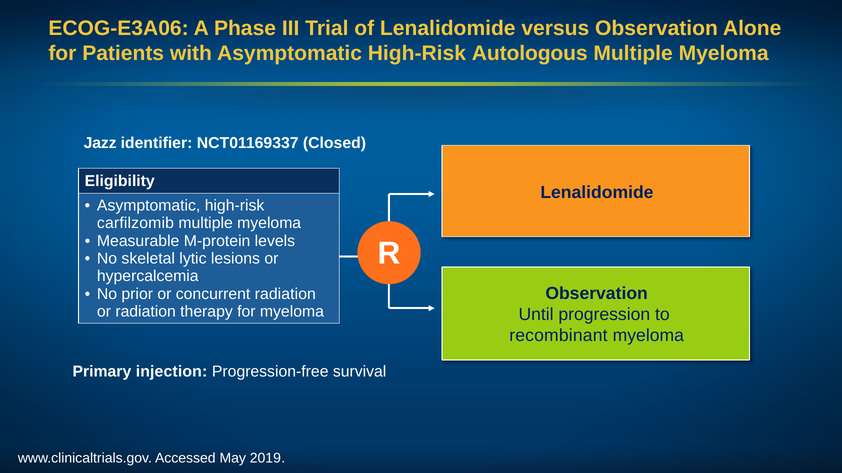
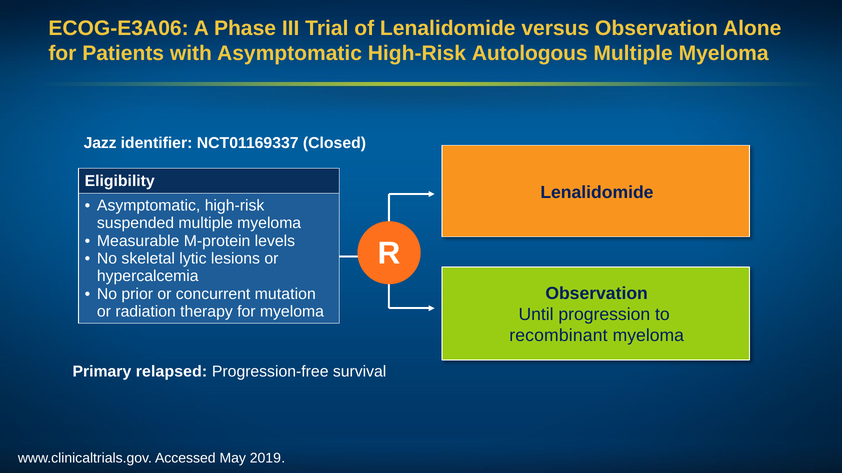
carfilzomib: carfilzomib -> suspended
concurrent radiation: radiation -> mutation
injection: injection -> relapsed
